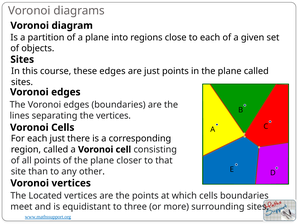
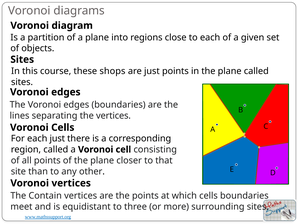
these edges: edges -> shops
Located: Located -> Contain
